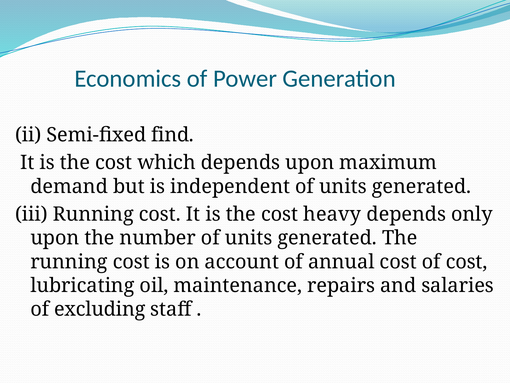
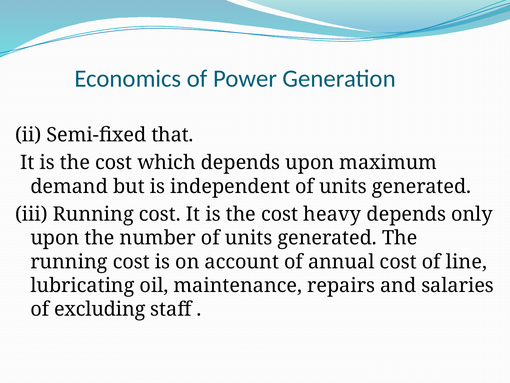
find: find -> that
of cost: cost -> line
